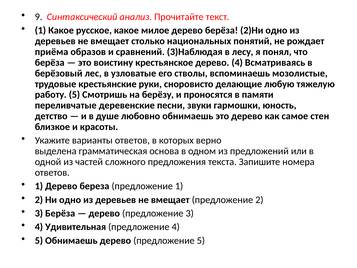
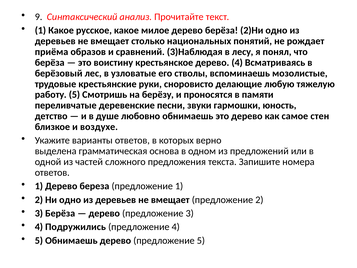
красоты: красоты -> воздухе
Удивительная: Удивительная -> Подружились
